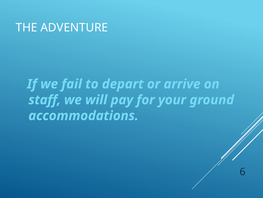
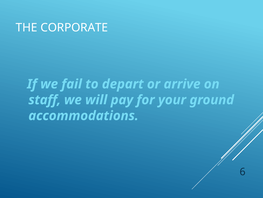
ADVENTURE: ADVENTURE -> CORPORATE
